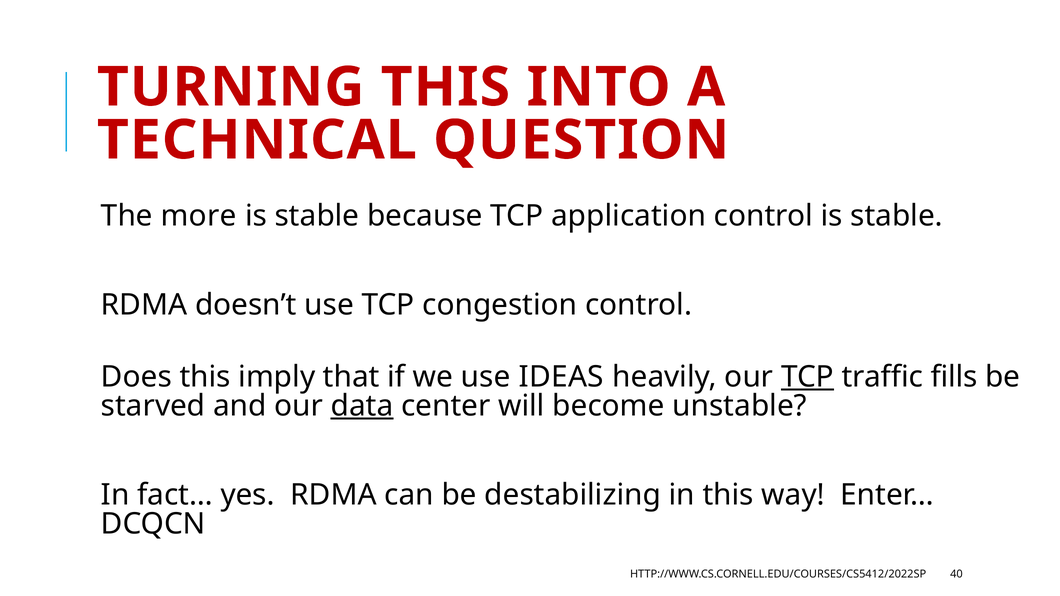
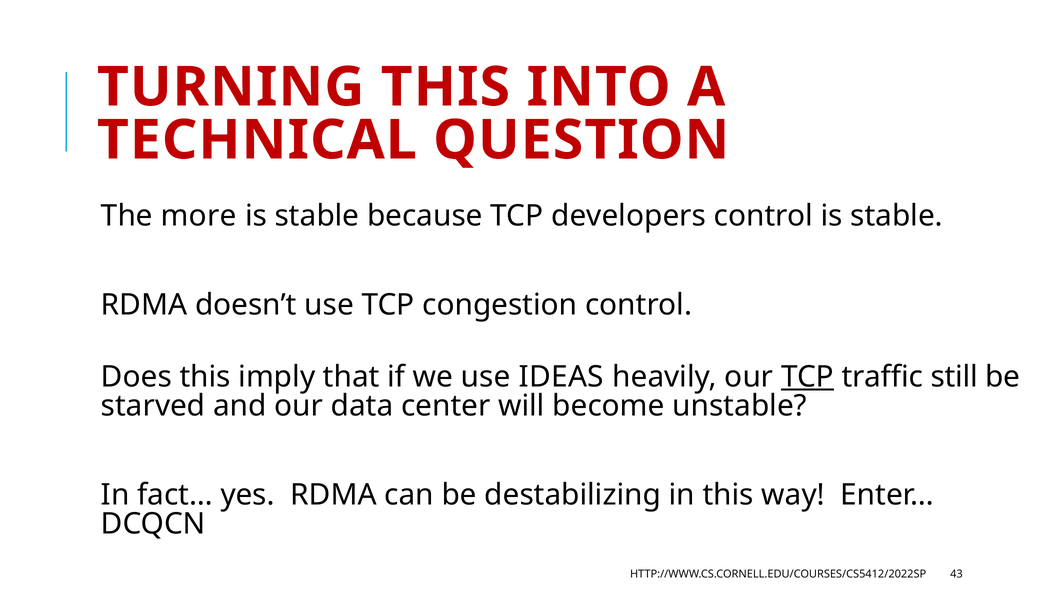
application: application -> developers
fills: fills -> still
data underline: present -> none
40: 40 -> 43
